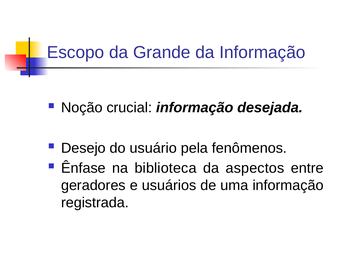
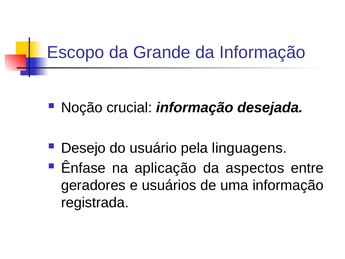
fenômenos: fenômenos -> linguagens
biblioteca: biblioteca -> aplicação
